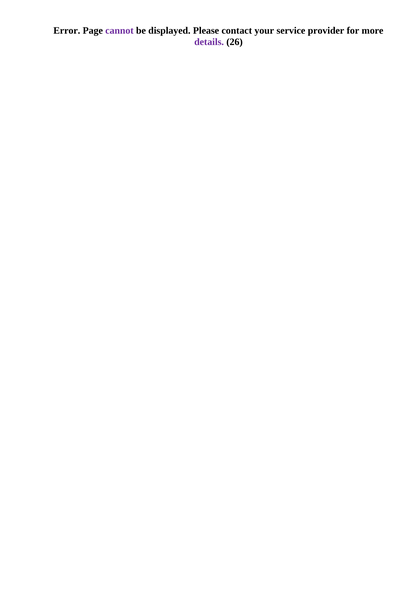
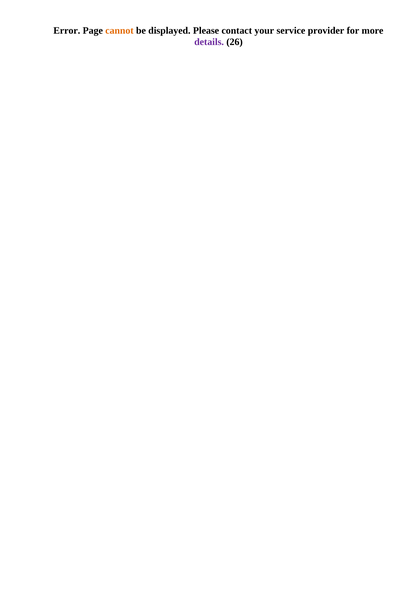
cannot colour: purple -> orange
